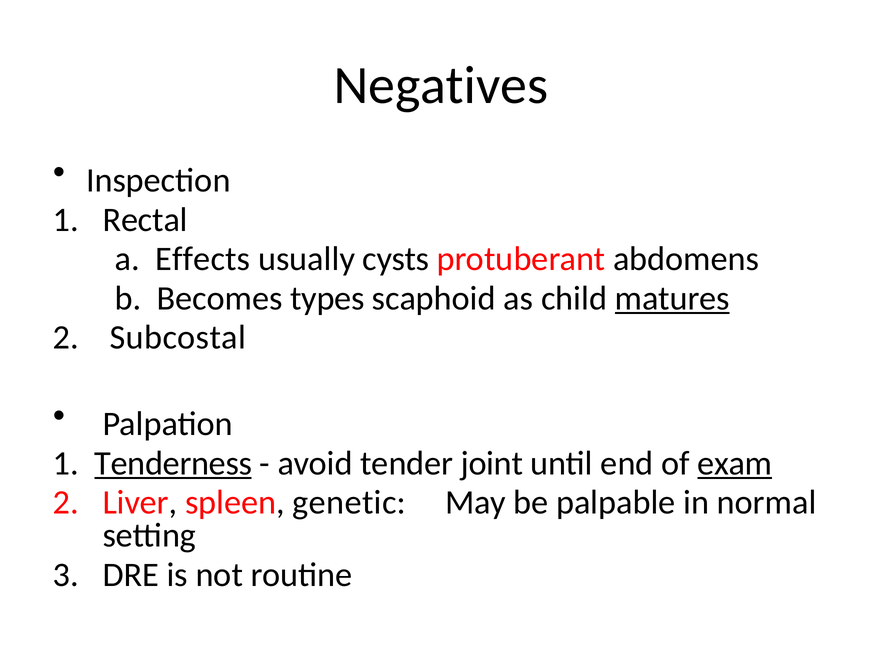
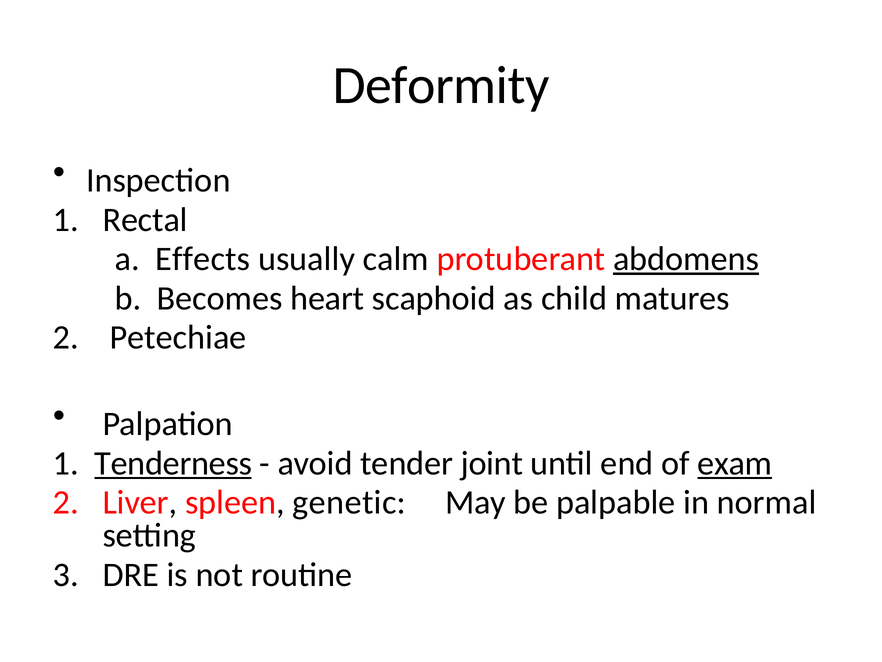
Negatives: Negatives -> Deformity
cysts: cysts -> calm
abdomens underline: none -> present
types: types -> heart
matures underline: present -> none
Subcostal: Subcostal -> Petechiae
